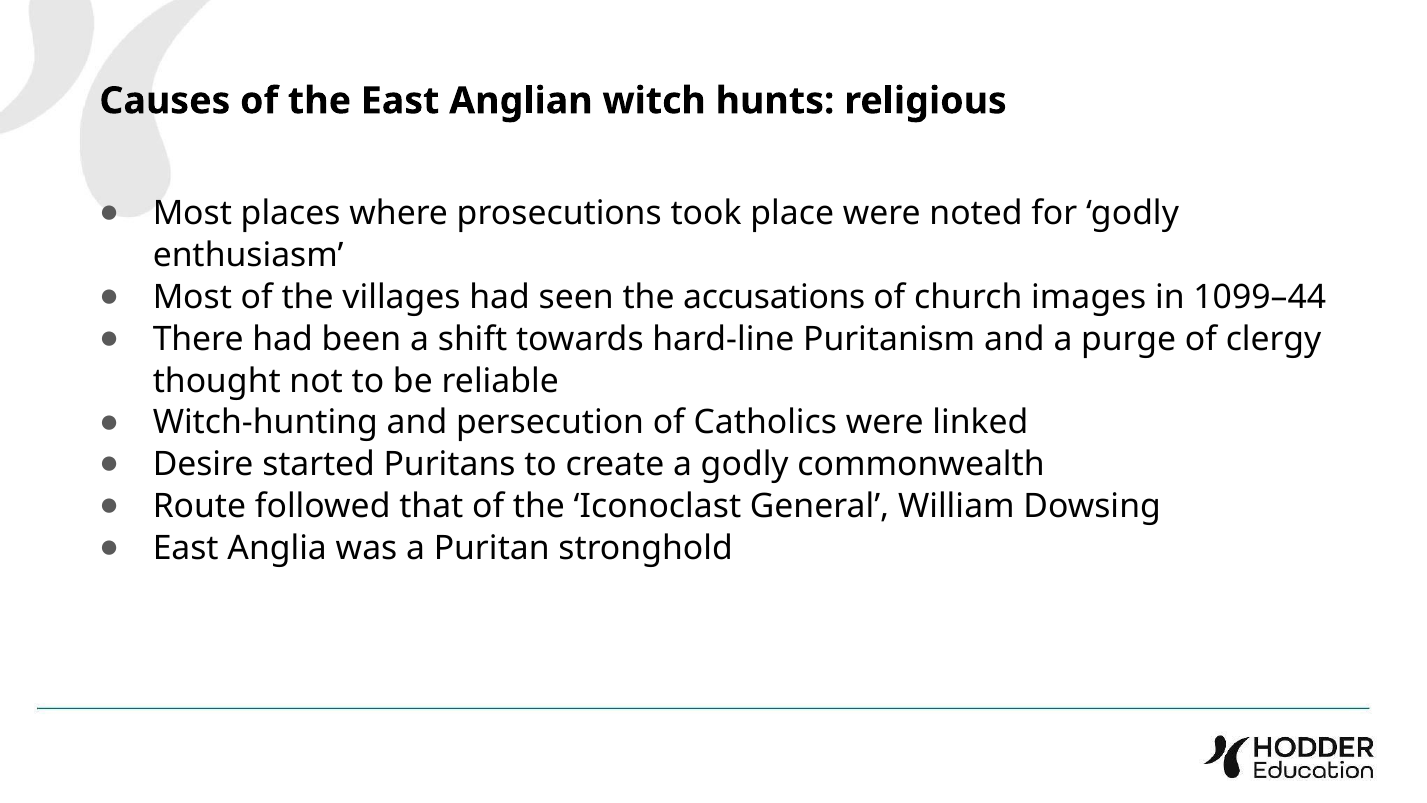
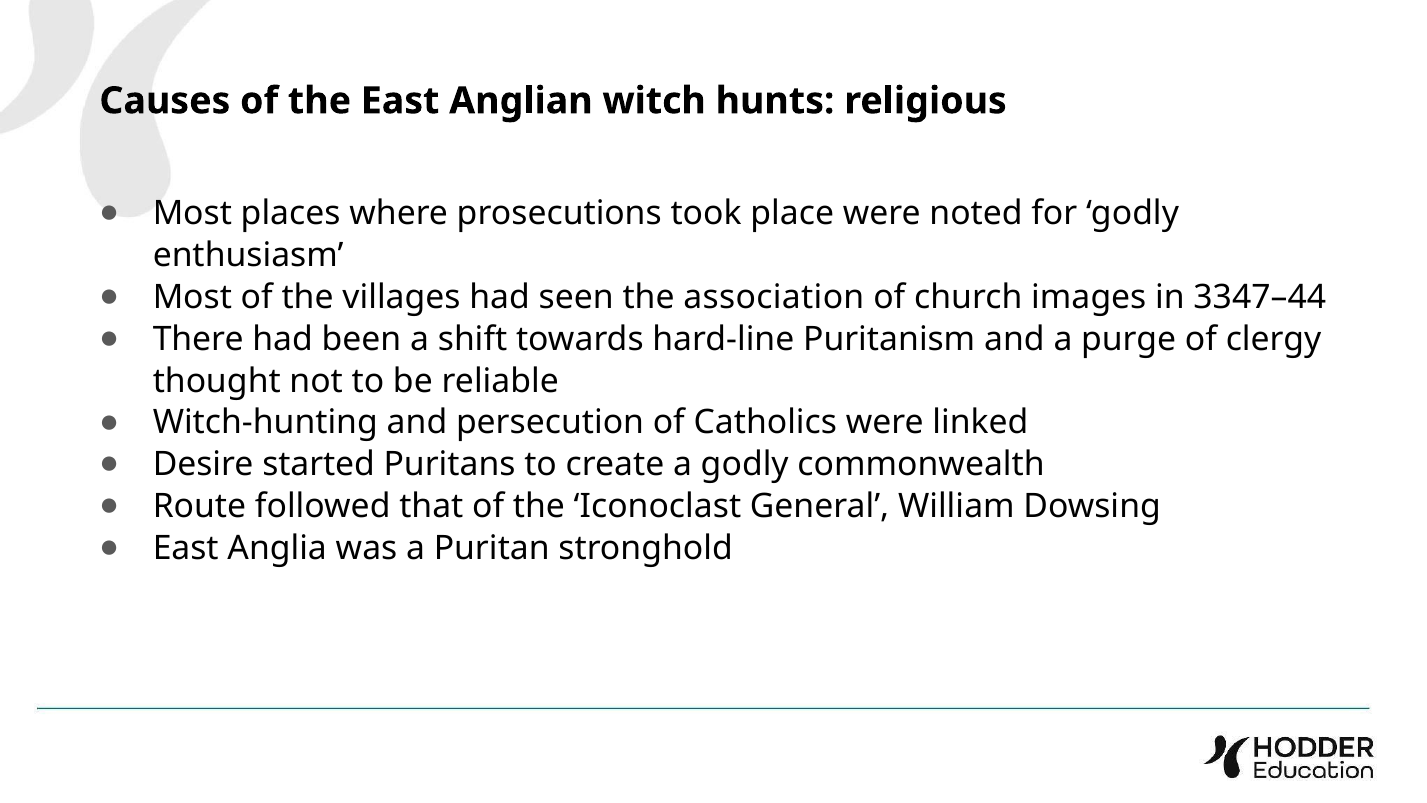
accusations: accusations -> association
1099–44: 1099–44 -> 3347–44
